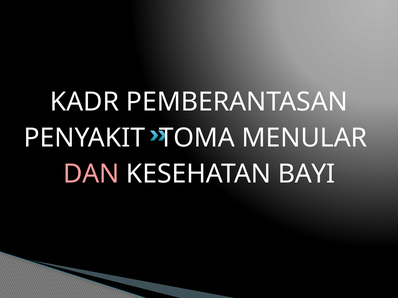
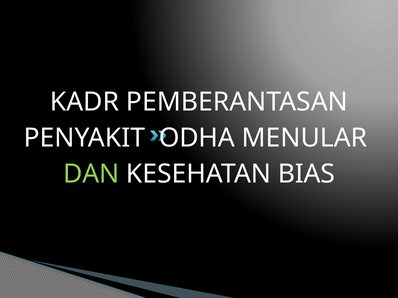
TOMA: TOMA -> ODHA
DAN colour: pink -> light green
BAYI: BAYI -> BIAS
